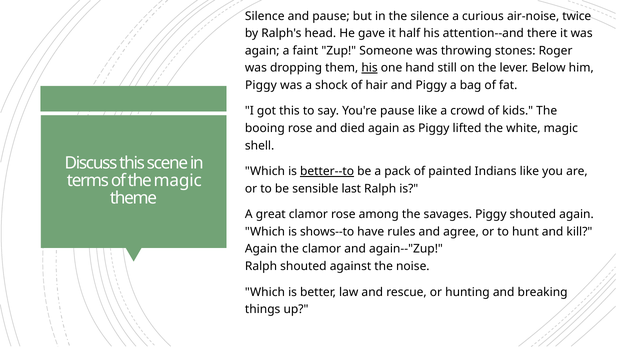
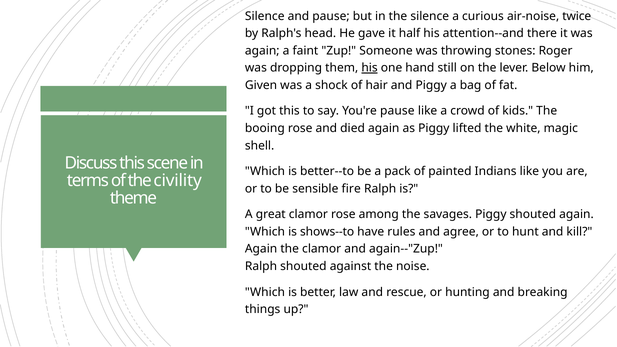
Piggy at (261, 85): Piggy -> Given
better--to underline: present -> none
the magic: magic -> civility
last: last -> fire
